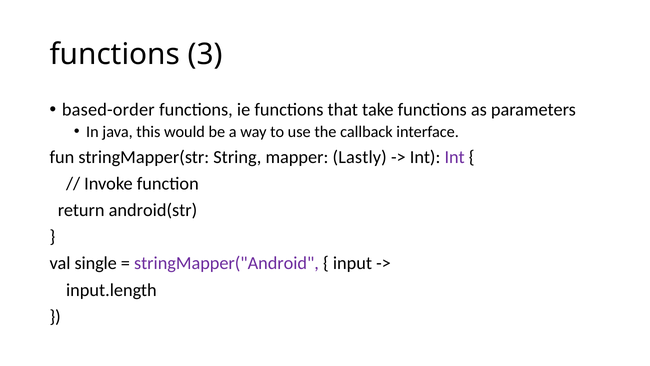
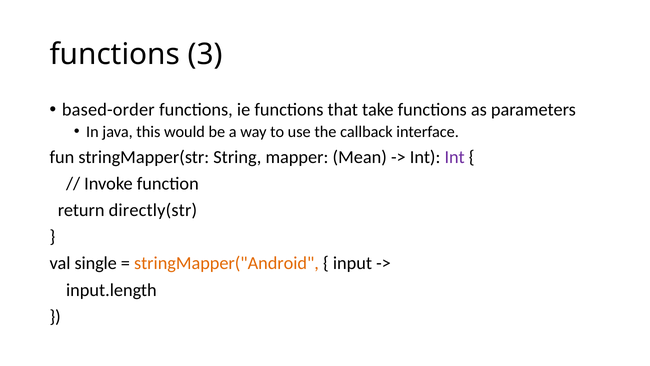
Lastly: Lastly -> Mean
android(str: android(str -> directly(str
stringMapper("Android colour: purple -> orange
